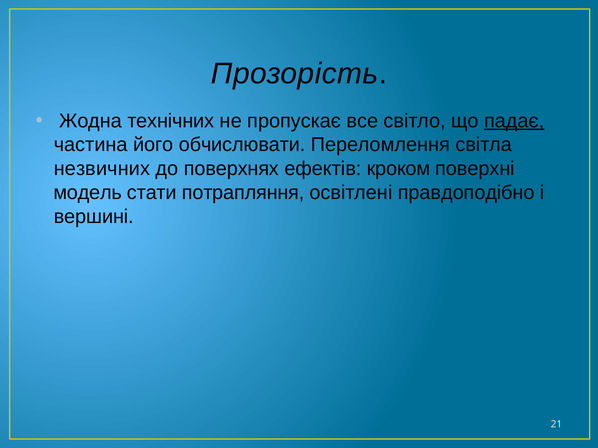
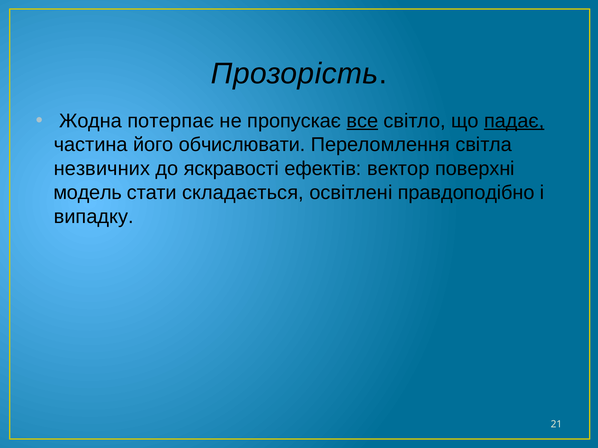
технічних: технічних -> потерпає
все underline: none -> present
поверхнях: поверхнях -> яскравості
кроком: кроком -> вектор
потрапляння: потрапляння -> складається
вершині: вершині -> випадку
